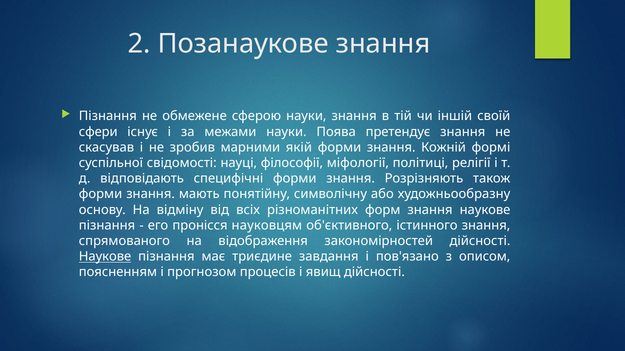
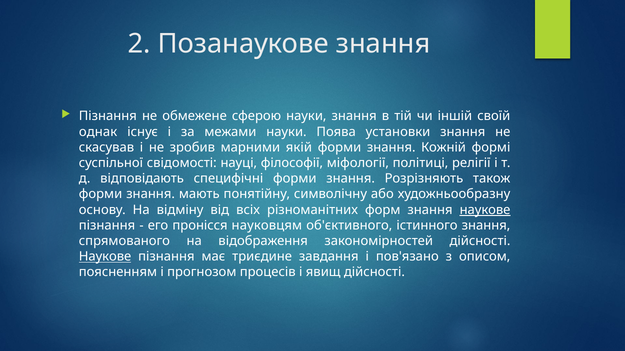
сфери: сфери -> однак
претендує: претендує -> установки
наукове at (485, 210) underline: none -> present
